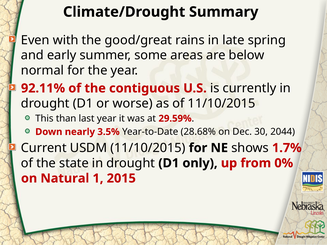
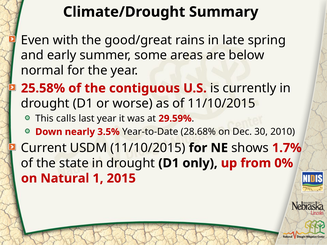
92.11%: 92.11% -> 25.58%
than: than -> calls
2044: 2044 -> 2010
